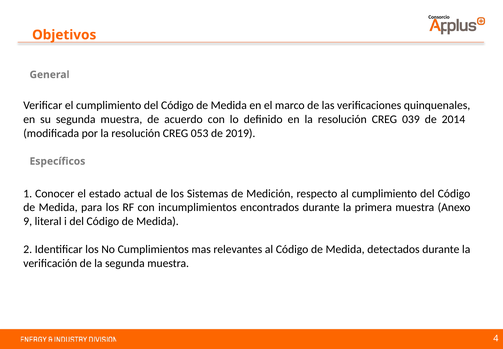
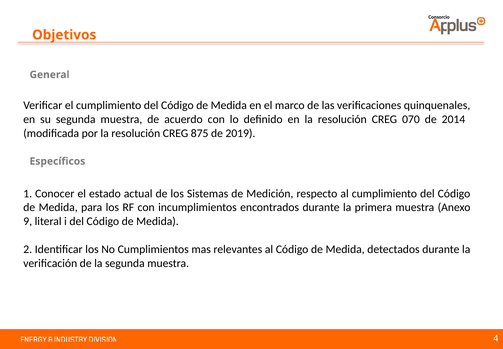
039: 039 -> 070
053: 053 -> 875
